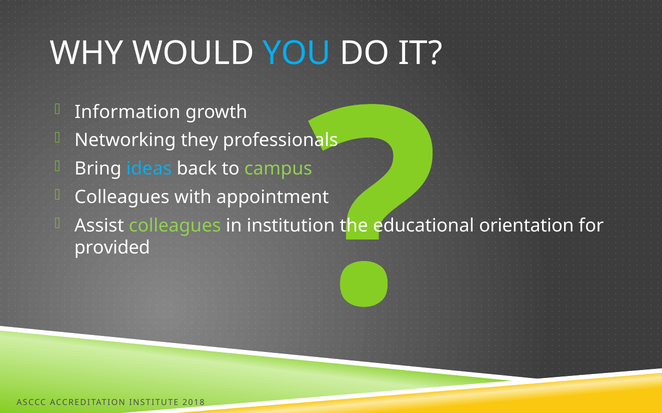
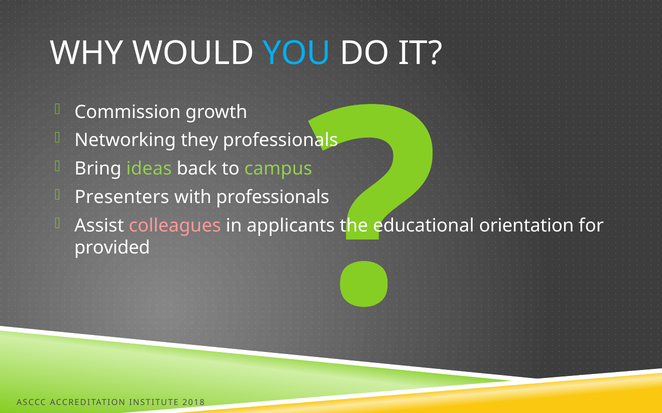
Information: Information -> Commission
ideas colour: light blue -> light green
Colleagues at (122, 198): Colleagues -> Presenters
with appointment: appointment -> professionals
colleagues at (175, 226) colour: light green -> pink
institution: institution -> applicants
